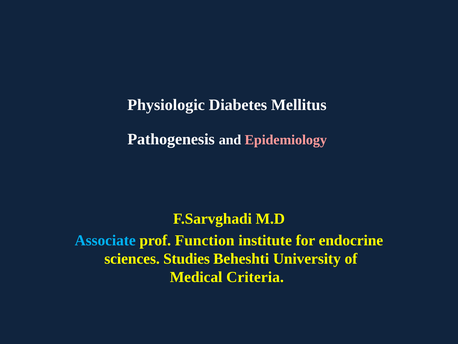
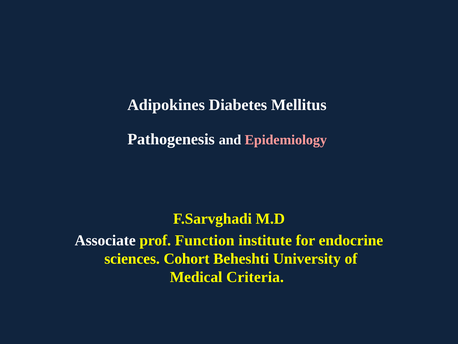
Physiologic: Physiologic -> Adipokines
Associate colour: light blue -> white
Studies: Studies -> Cohort
